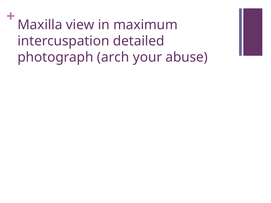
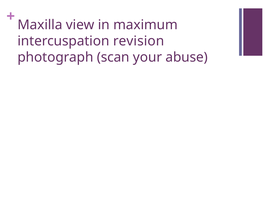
detailed: detailed -> revision
arch: arch -> scan
